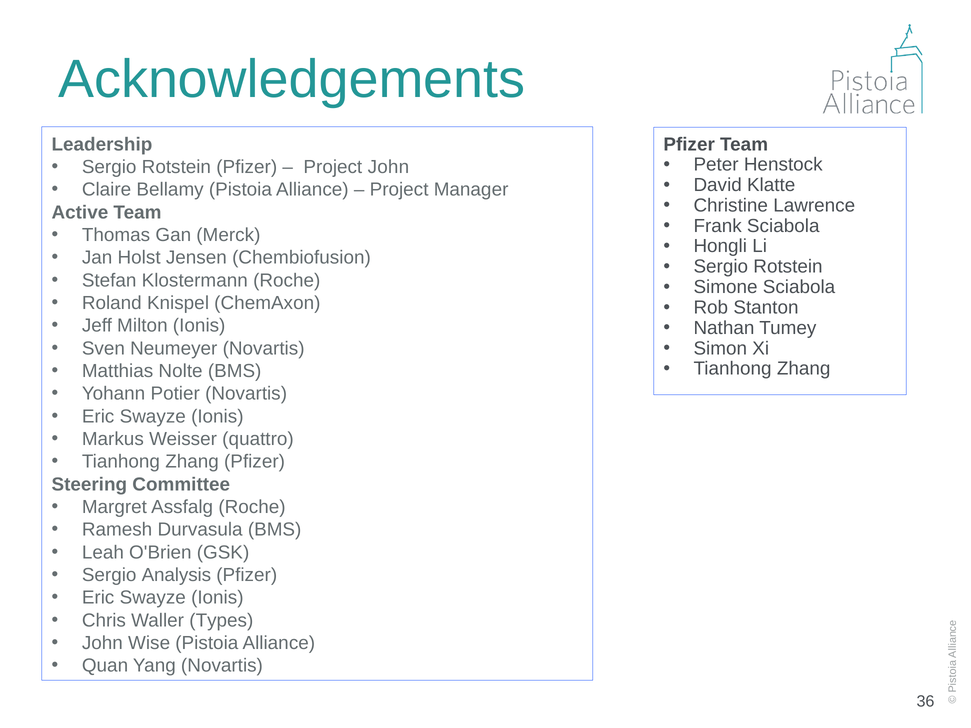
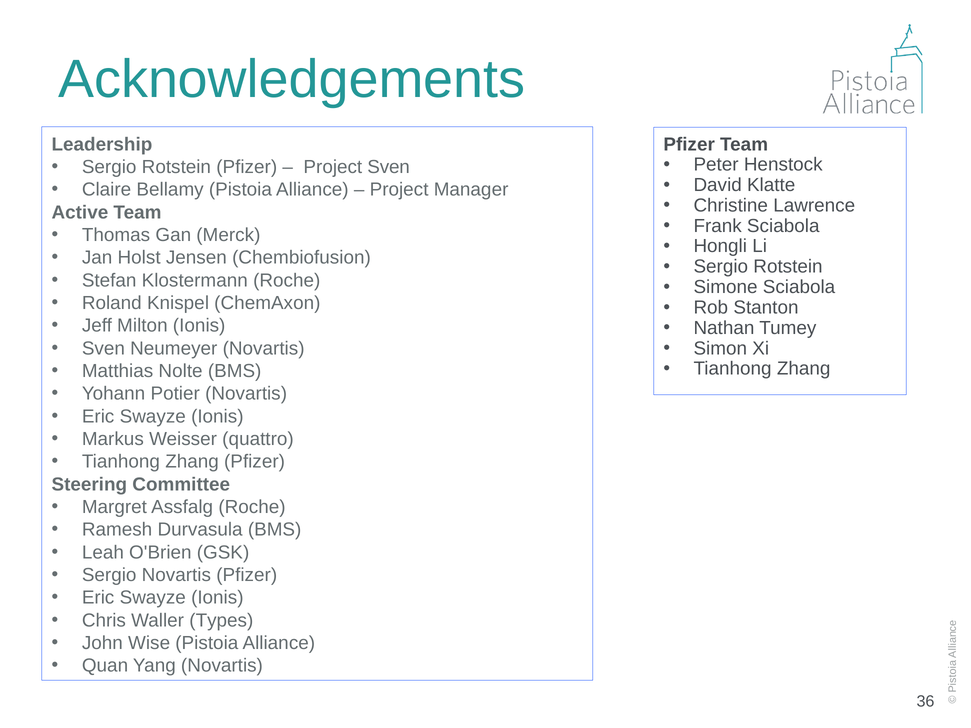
Project John: John -> Sven
Sergio Analysis: Analysis -> Novartis
